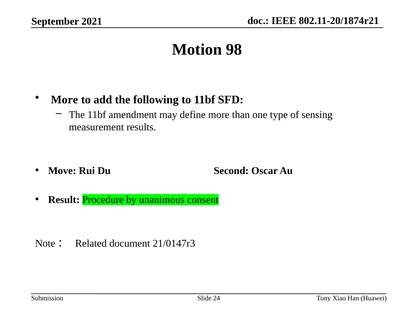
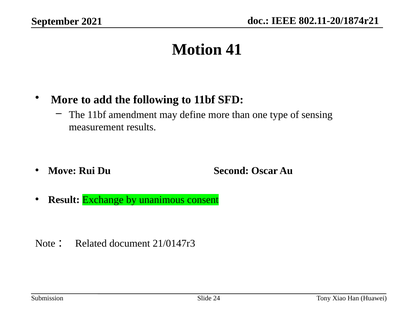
98: 98 -> 41
Procedure: Procedure -> Exchange
